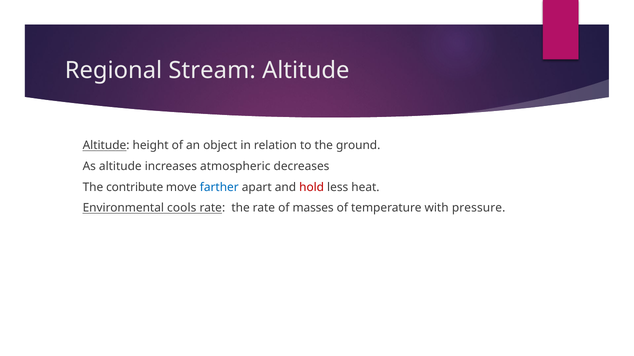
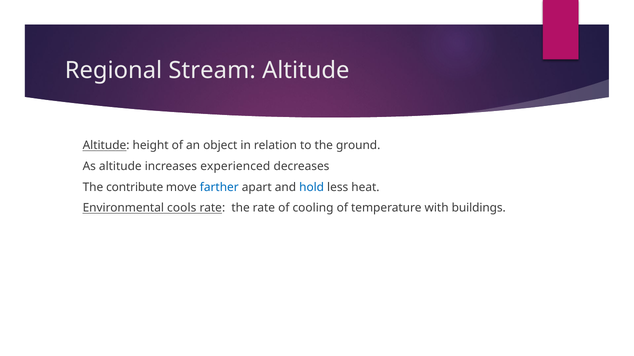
atmospheric: atmospheric -> experienced
hold colour: red -> blue
masses: masses -> cooling
pressure: pressure -> buildings
